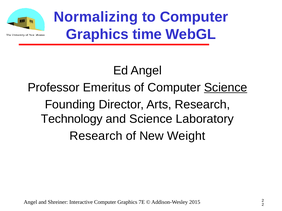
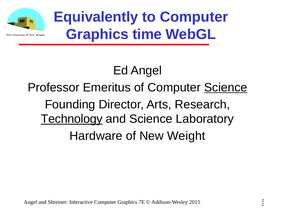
Normalizing: Normalizing -> Equivalently
Technology underline: none -> present
Research at (96, 136): Research -> Hardware
